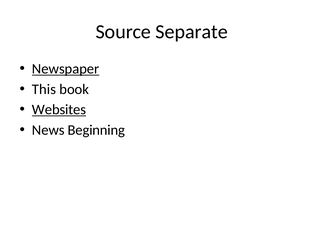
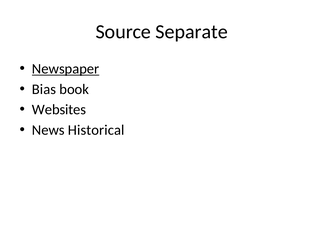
This: This -> Bias
Websites underline: present -> none
Beginning: Beginning -> Historical
